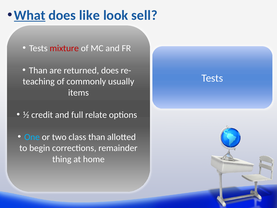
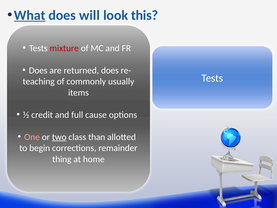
like: like -> will
sell: sell -> this
Than at (38, 70): Than -> Does
relate: relate -> cause
One colour: light blue -> pink
two underline: none -> present
